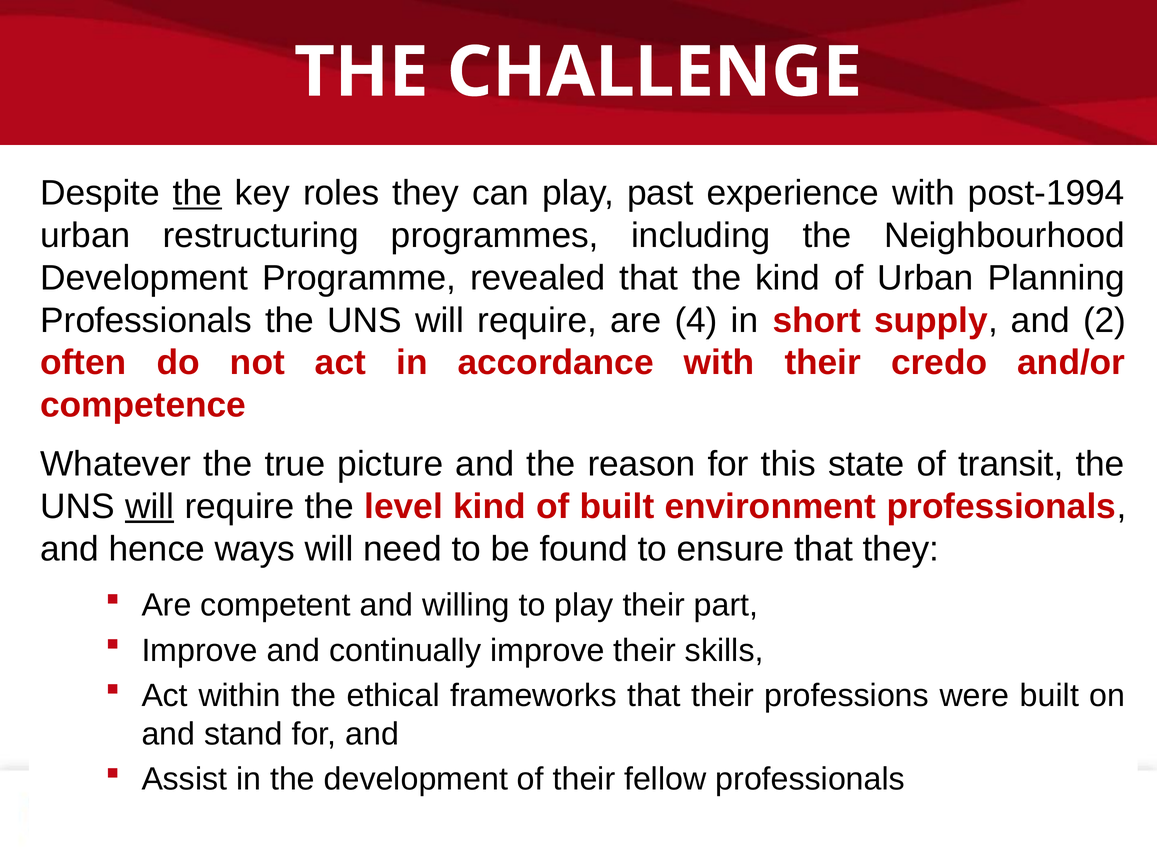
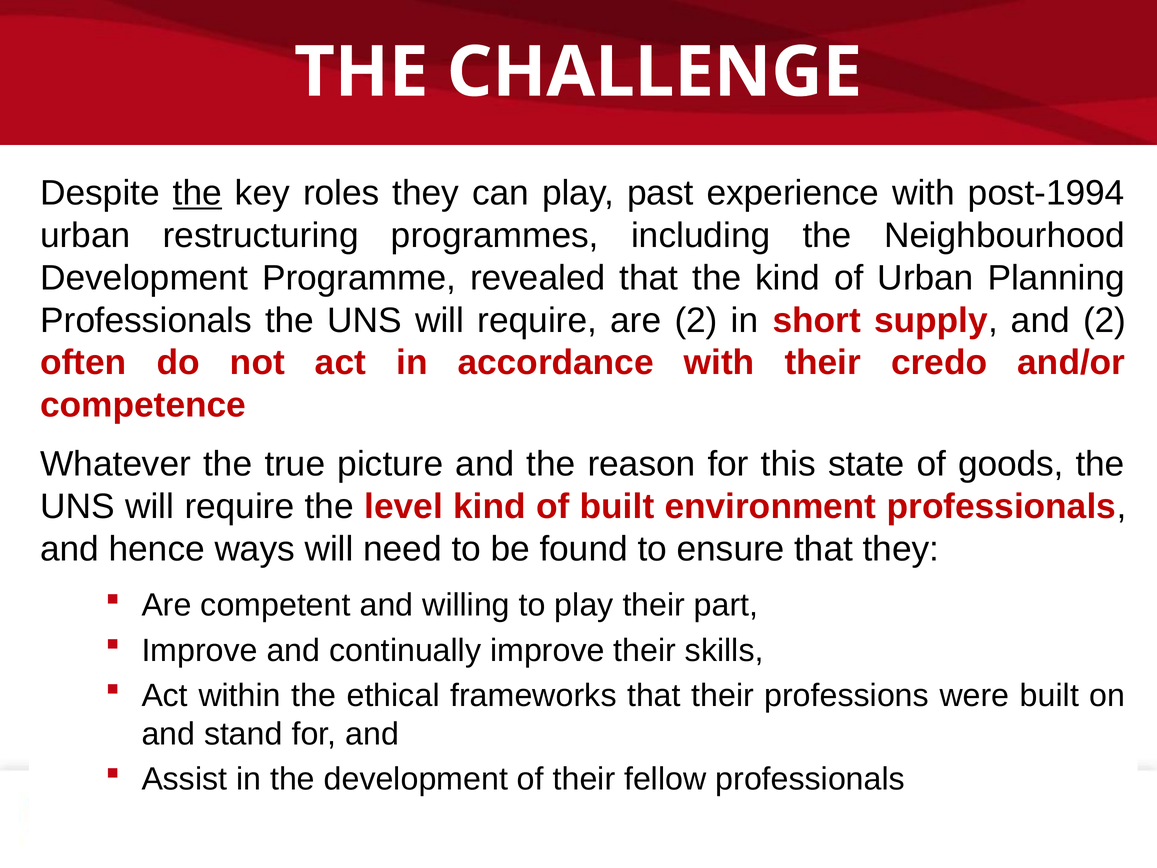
are 4: 4 -> 2
transit: transit -> goods
will at (150, 506) underline: present -> none
